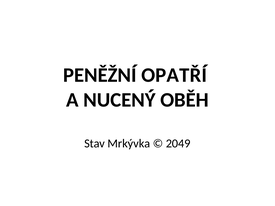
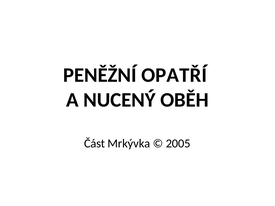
Stav: Stav -> Část
2049: 2049 -> 2005
